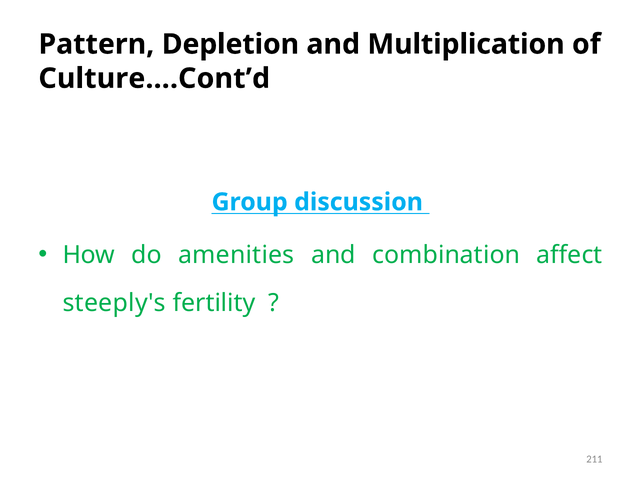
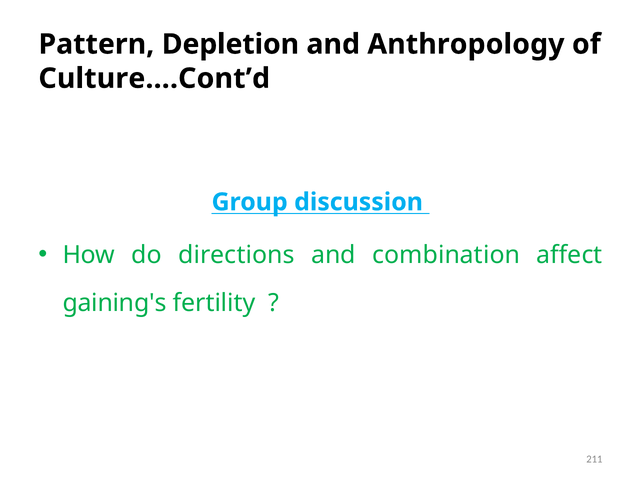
Multiplication: Multiplication -> Anthropology
amenities: amenities -> directions
steeply's: steeply's -> gaining's
